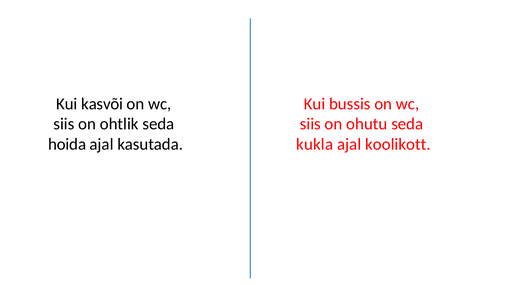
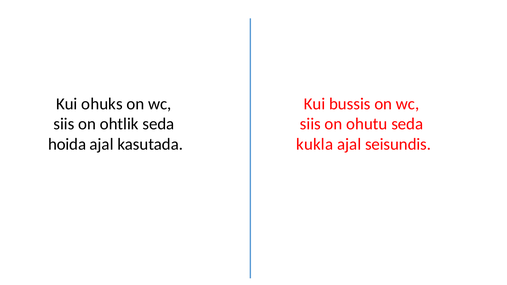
kasvõi: kasvõi -> ohuks
koolikott: koolikott -> seisundis
